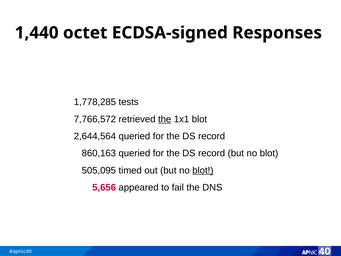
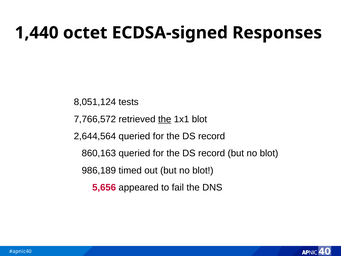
1,778,285: 1,778,285 -> 8,051,124
505,095: 505,095 -> 986,189
blot at (203, 170) underline: present -> none
